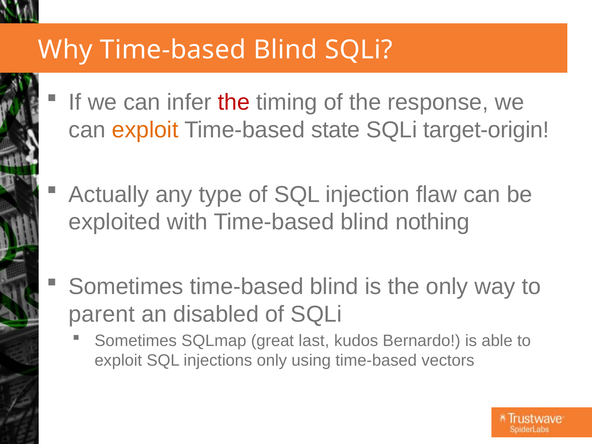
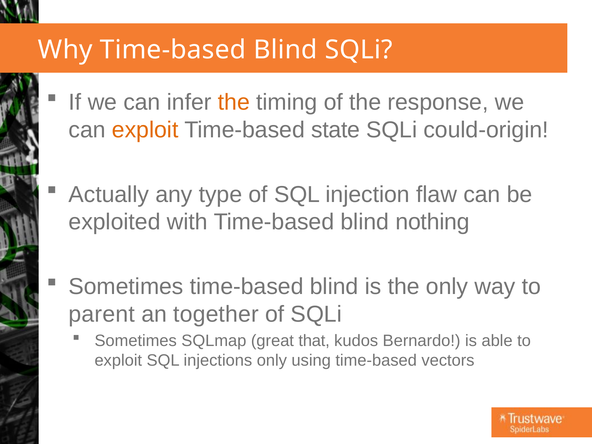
the at (234, 102) colour: red -> orange
target-origin: target-origin -> could-origin
disabled: disabled -> together
last: last -> that
